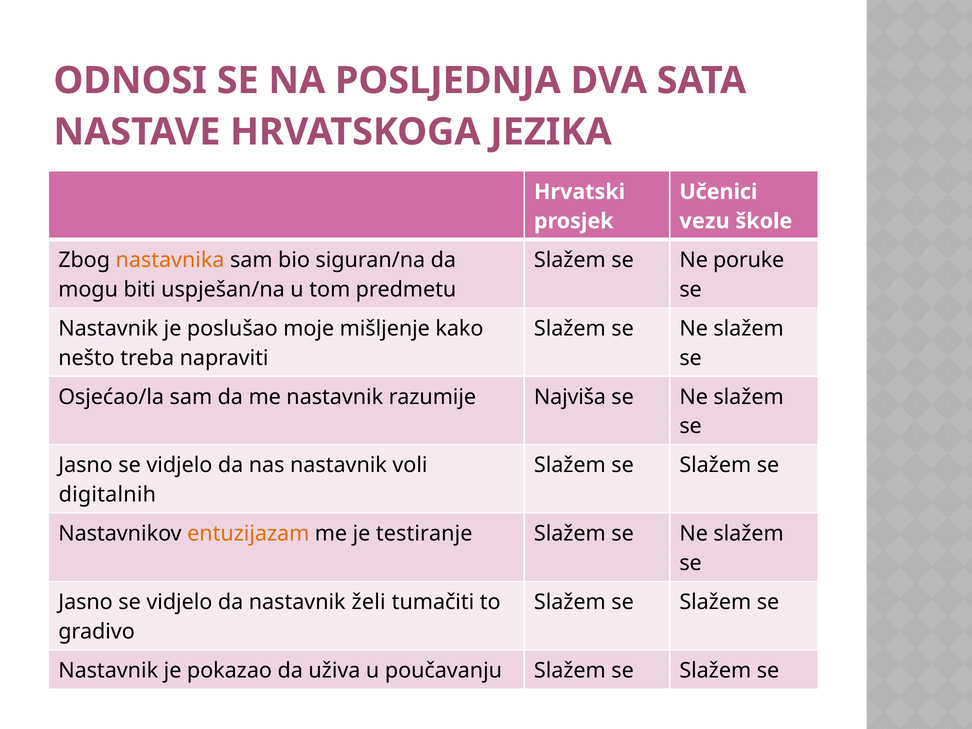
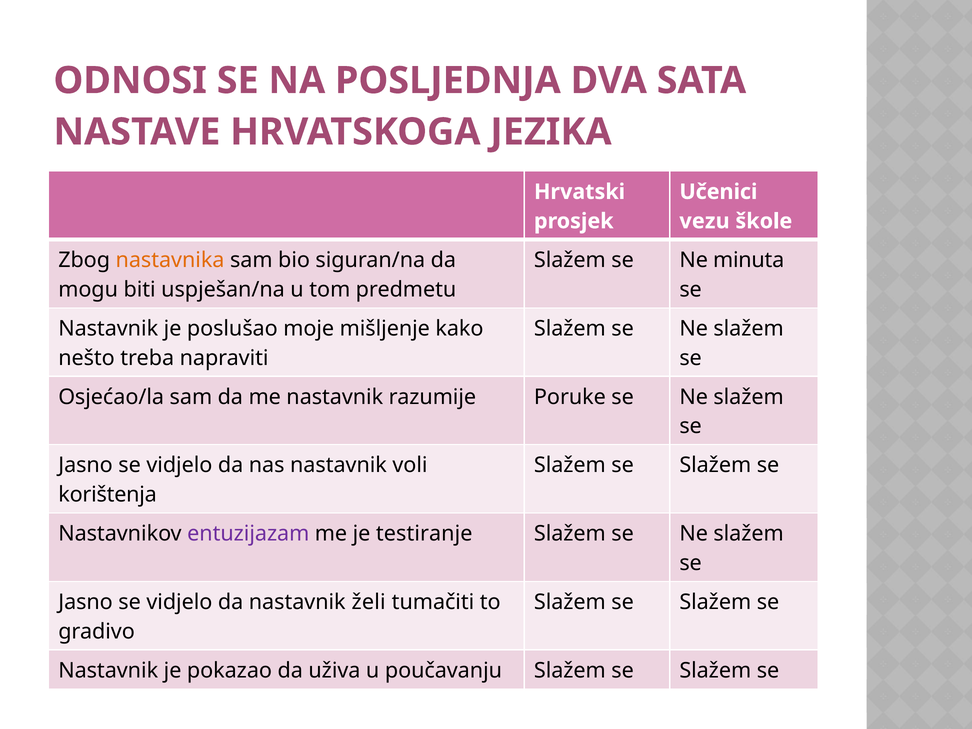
poruke: poruke -> minuta
Najviša: Najviša -> Poruke
digitalnih: digitalnih -> korištenja
entuzijazam colour: orange -> purple
